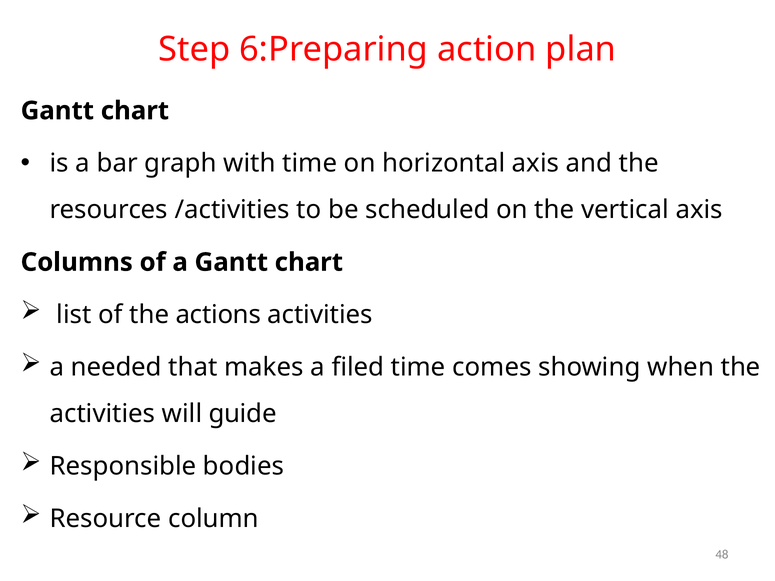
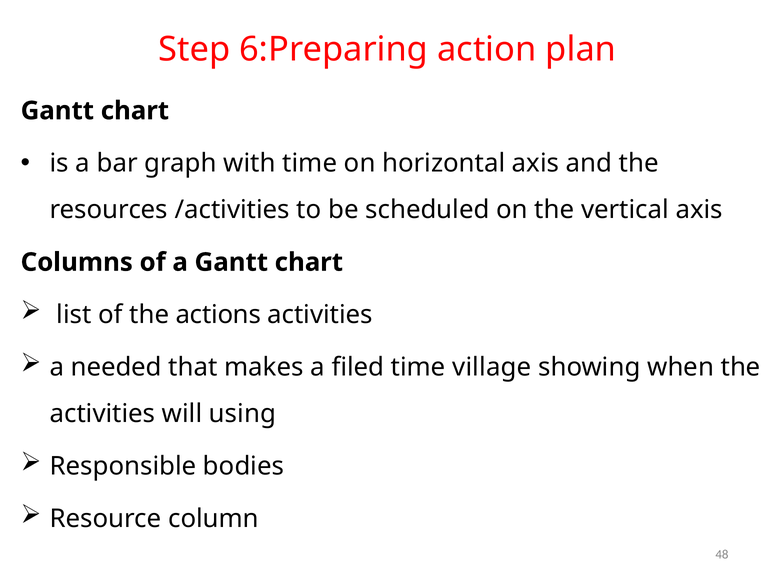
comes: comes -> village
guide: guide -> using
